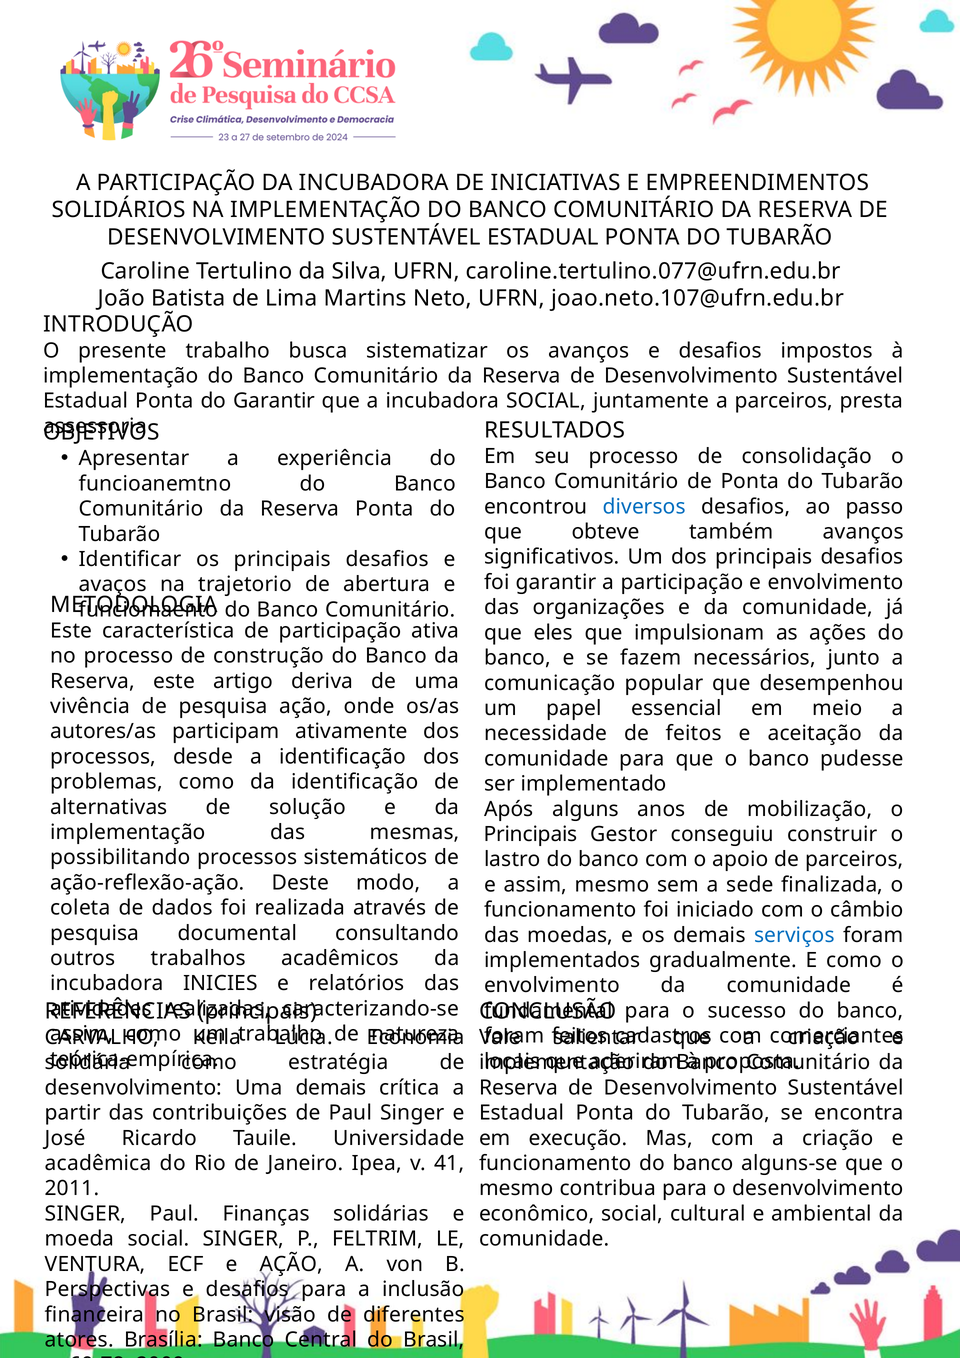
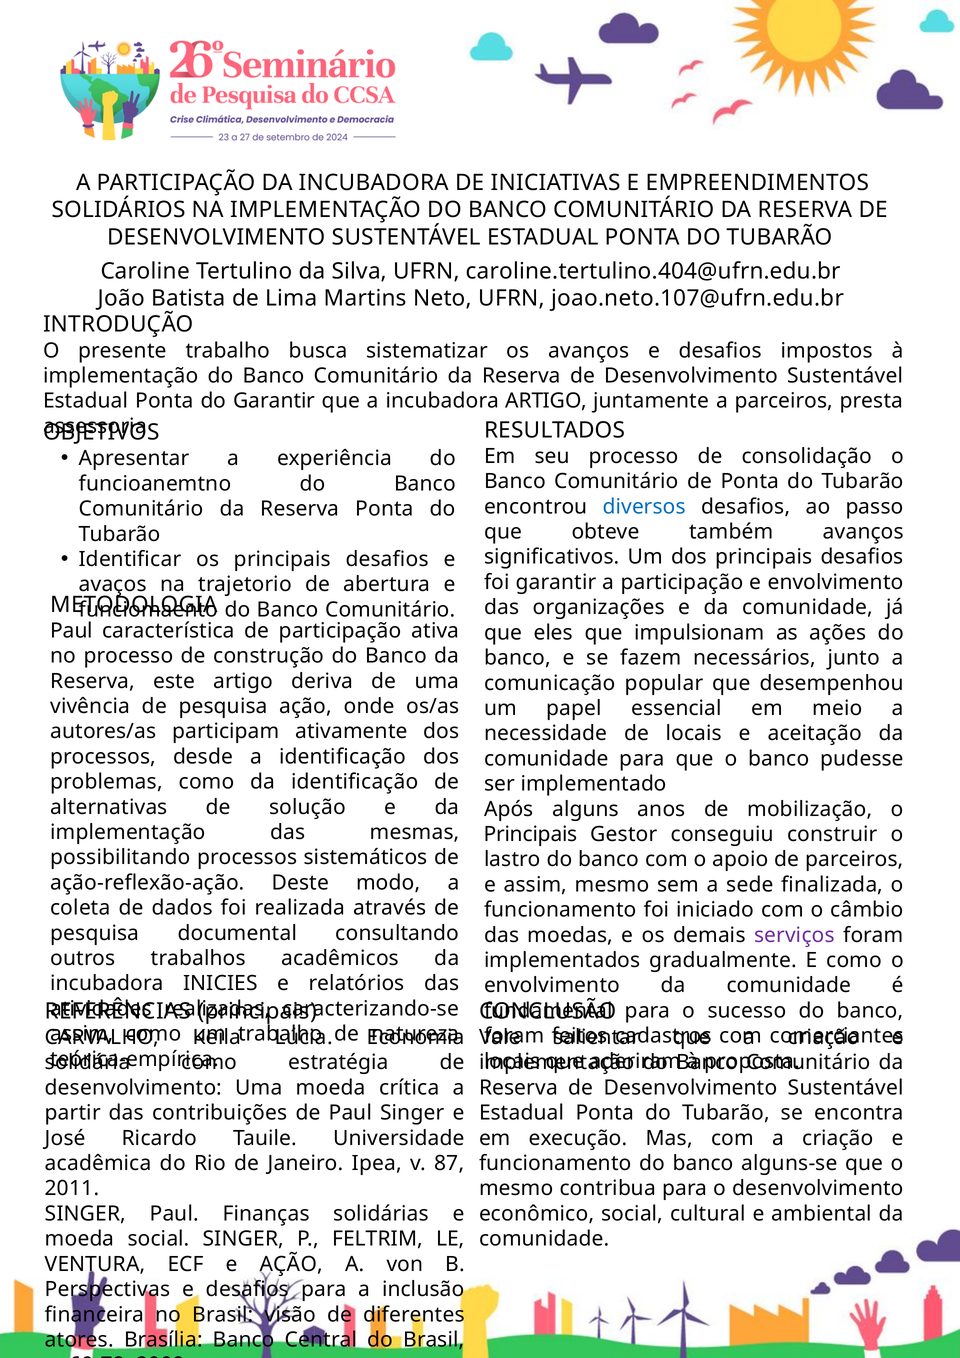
caroline.tertulino.077@ufrn.edu.br: caroline.tertulino.077@ufrn.edu.br -> caroline.tertulino.404@ufrn.edu.br
incubadora SOCIAL: SOCIAL -> ARTIGO
Este at (71, 630): Este -> Paul
de feitos: feitos -> locais
serviços colour: blue -> purple
Uma demais: demais -> moeda
41: 41 -> 87
